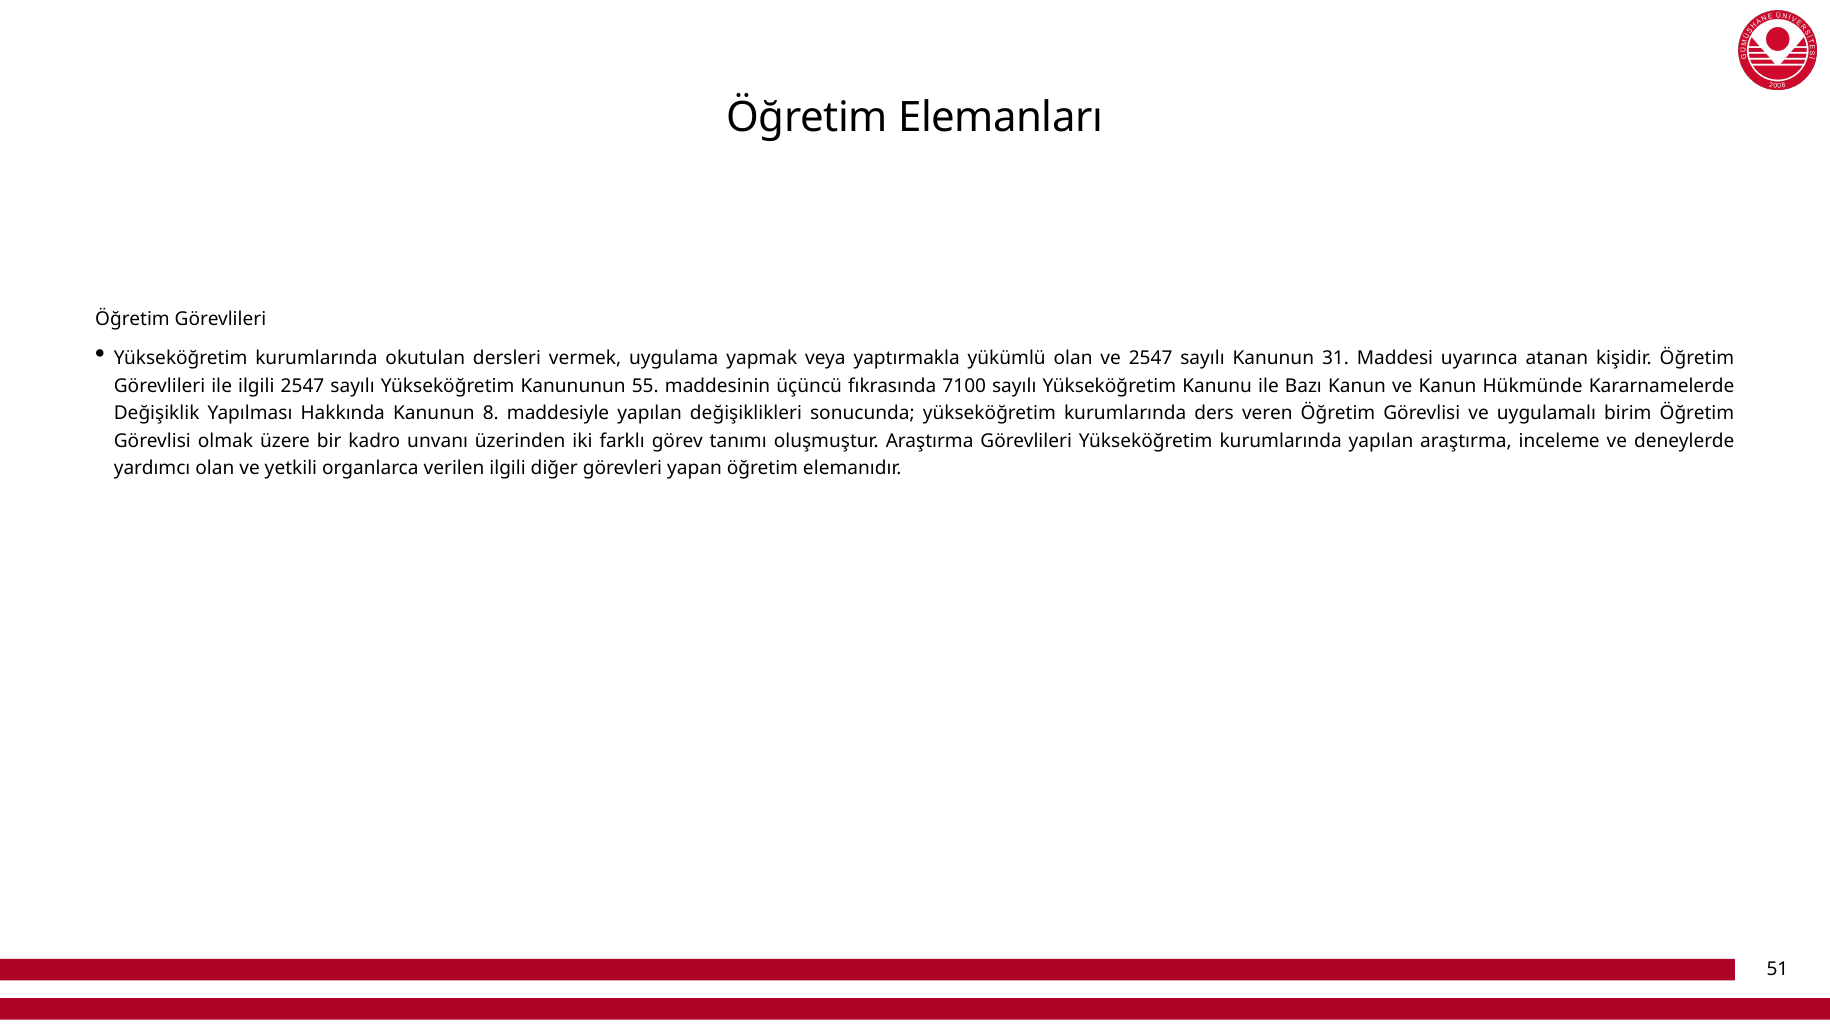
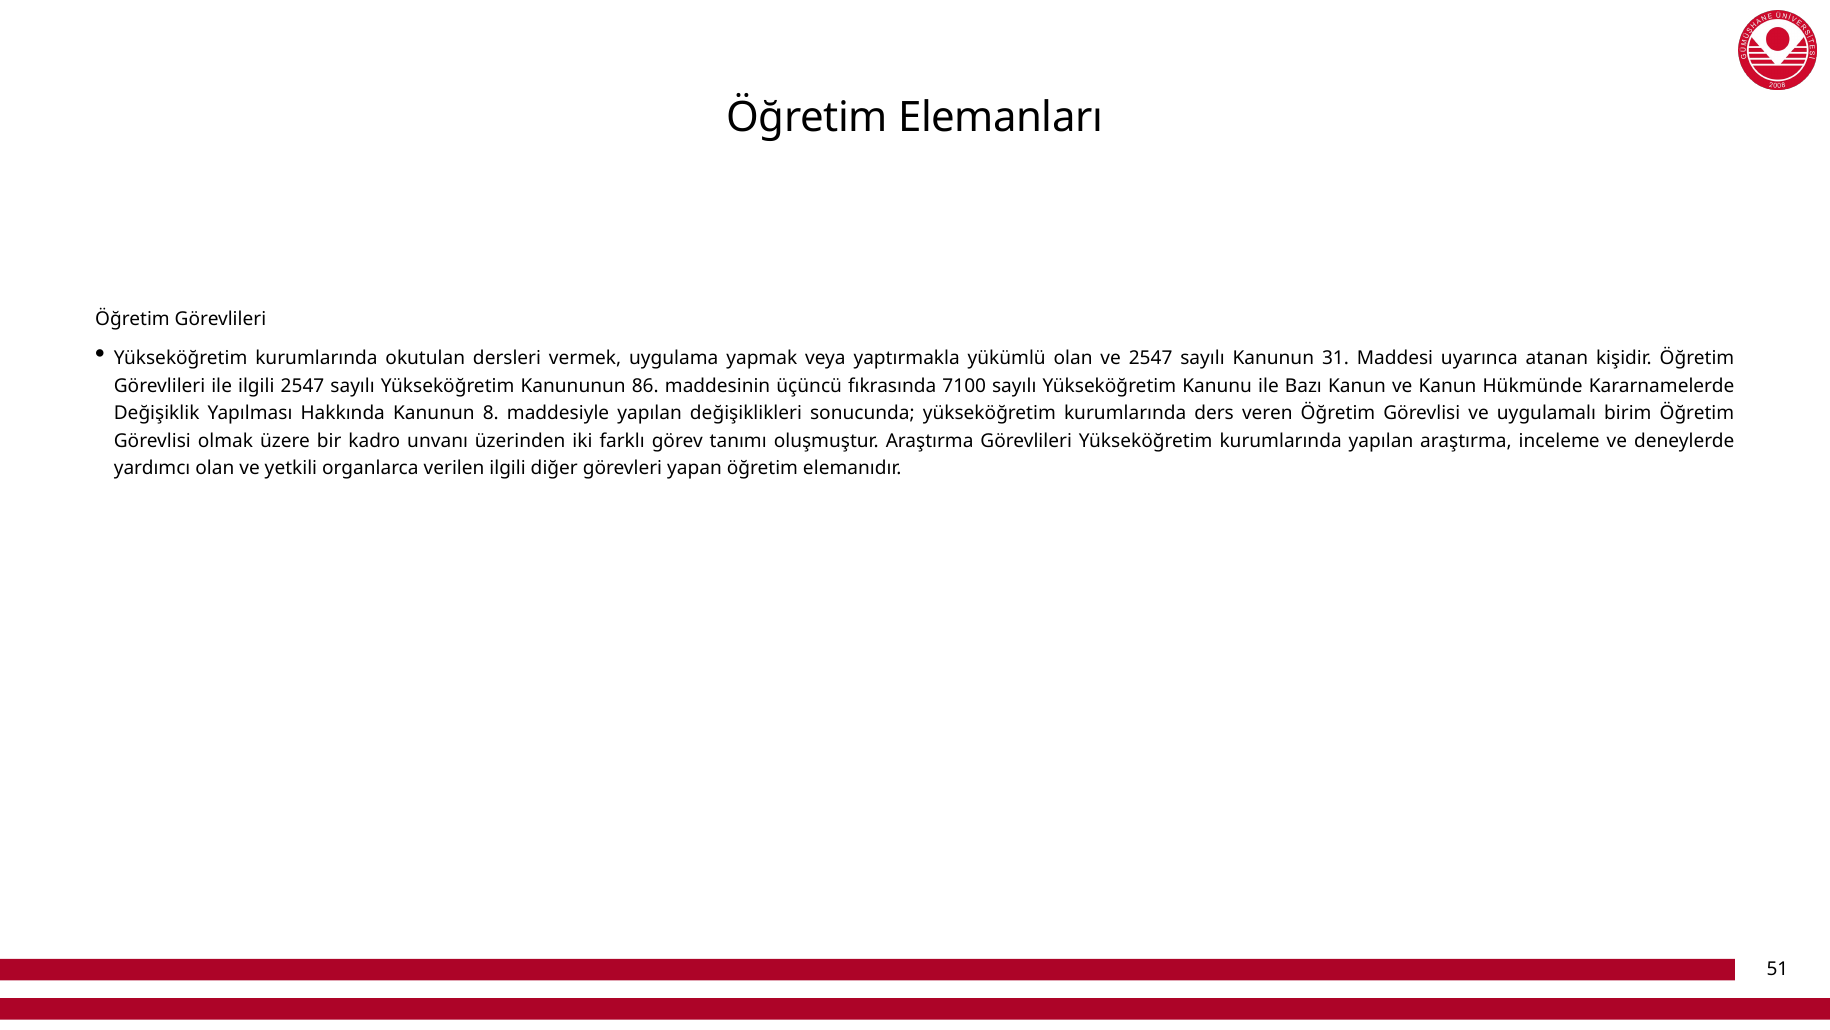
55: 55 -> 86
